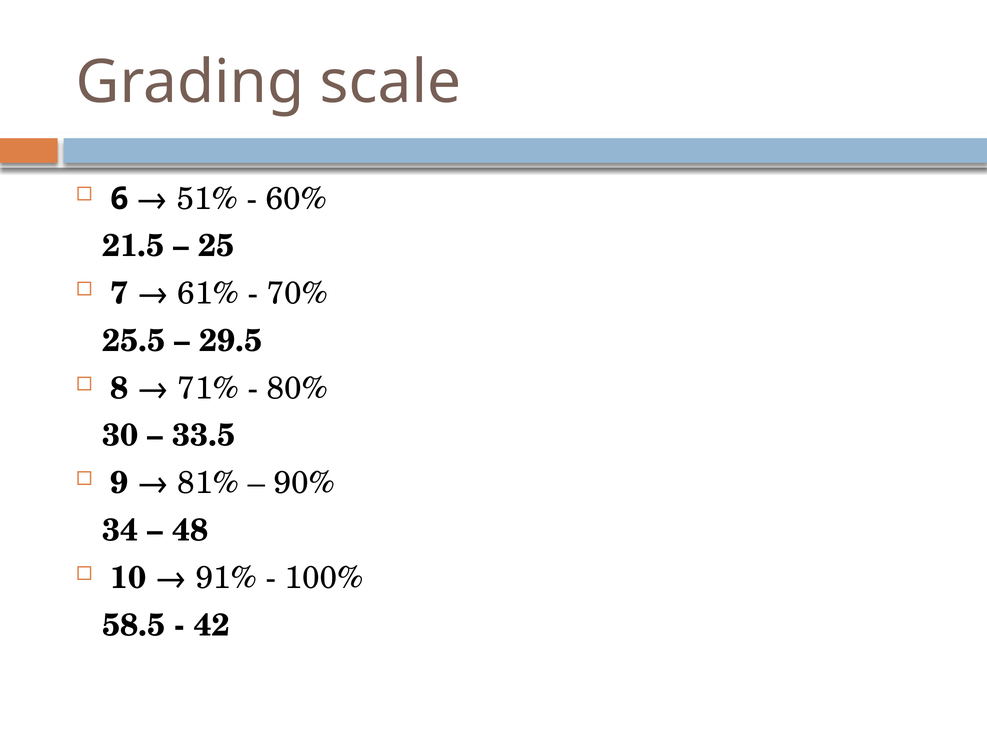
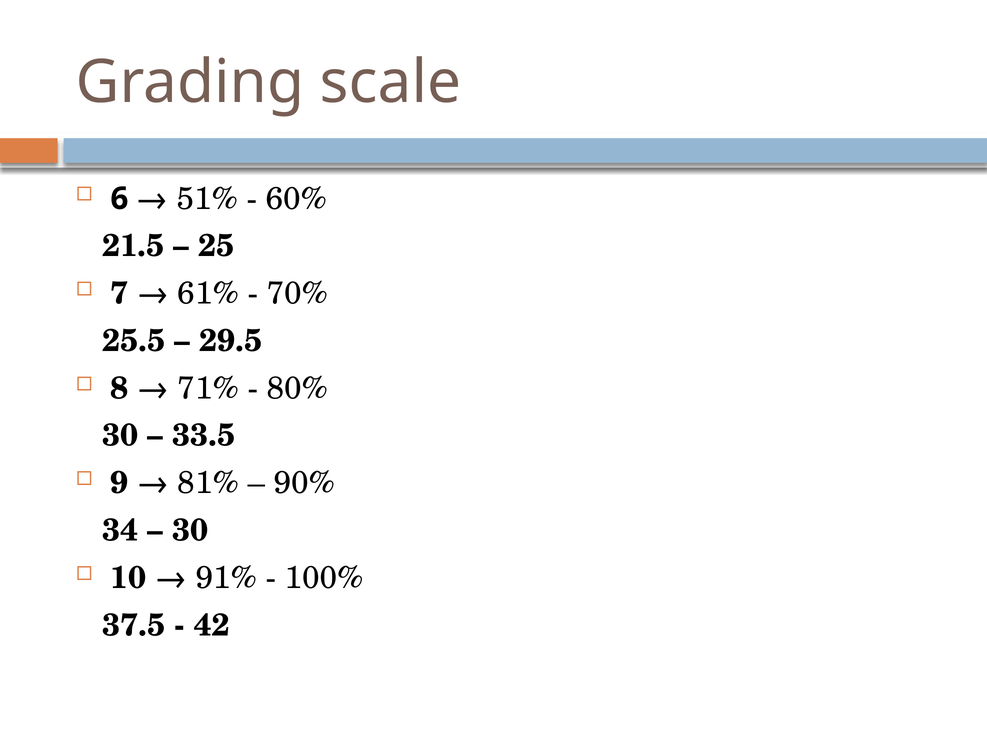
48 at (190, 531): 48 -> 30
58.5: 58.5 -> 37.5
